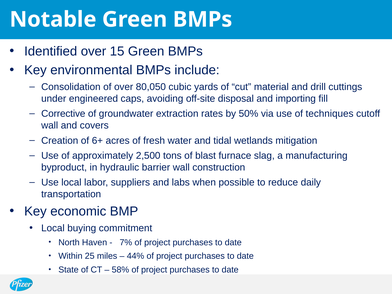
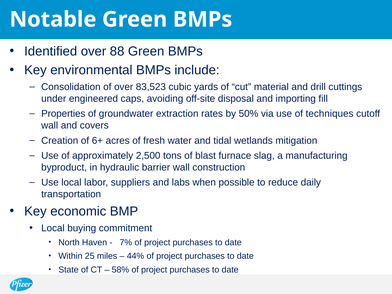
15: 15 -> 88
80,050: 80,050 -> 83,523
Corrective: Corrective -> Properties
